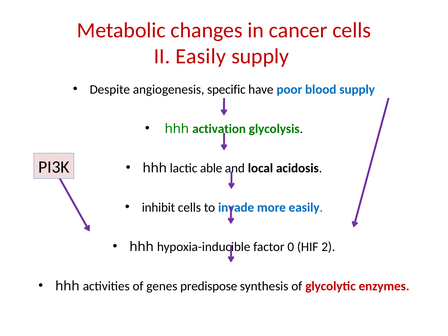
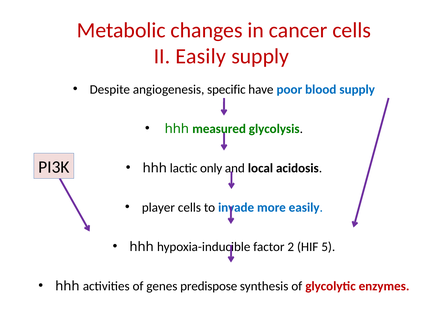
activation: activation -> measured
able: able -> only
inhibit: inhibit -> player
0: 0 -> 2
2: 2 -> 5
